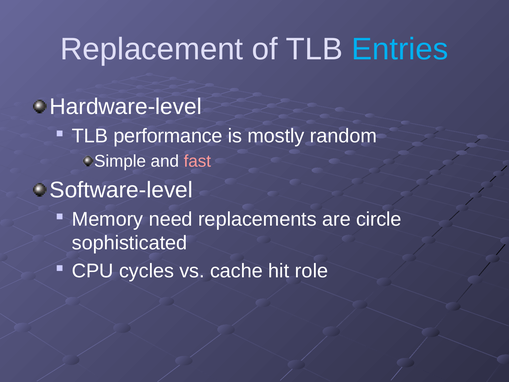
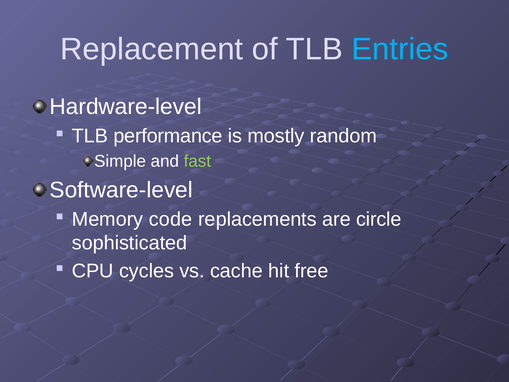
fast colour: pink -> light green
need: need -> code
role: role -> free
